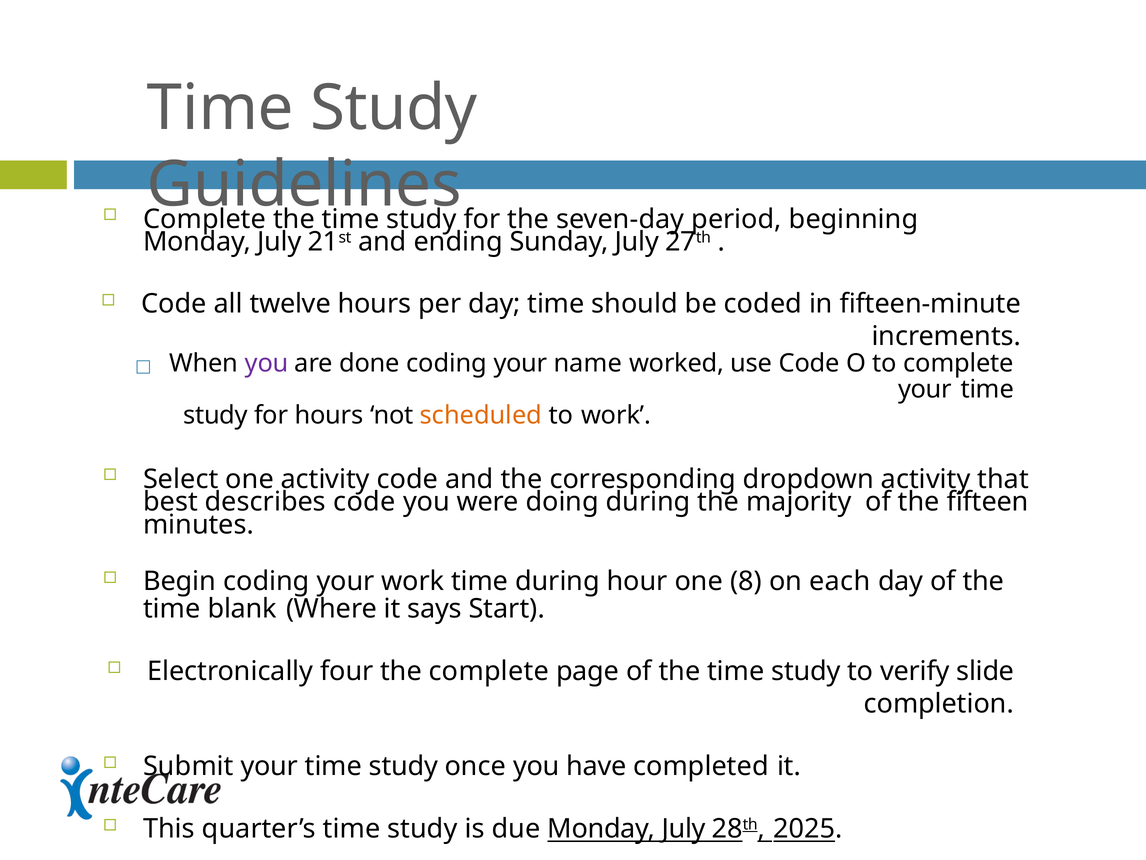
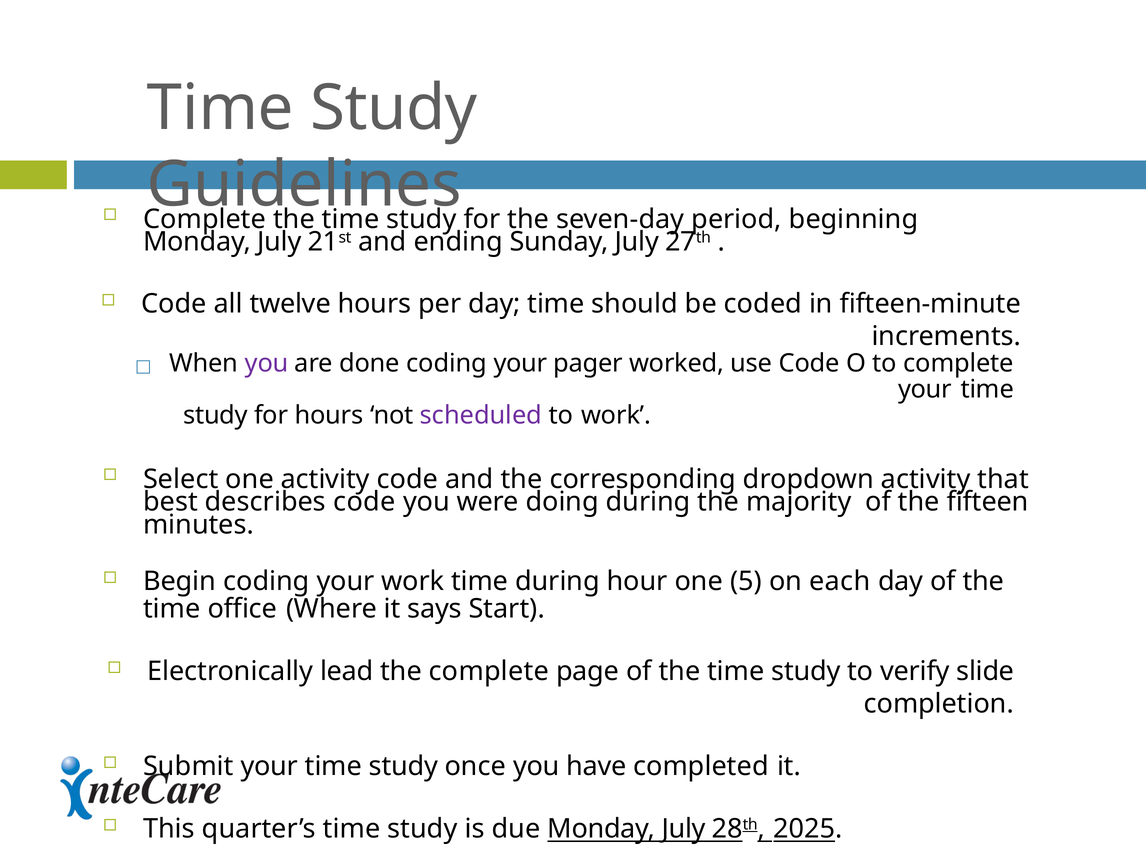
name: name -> pager
scheduled colour: orange -> purple
8: 8 -> 5
blank: blank -> office
four: four -> lead
